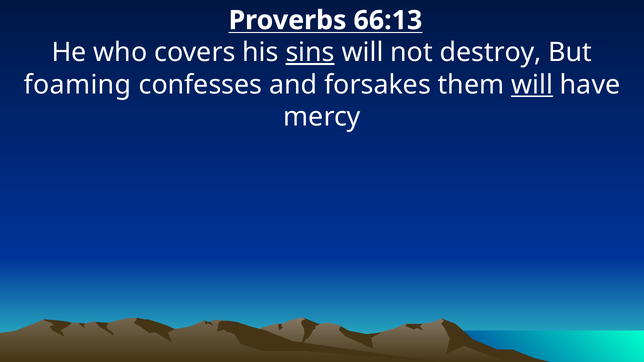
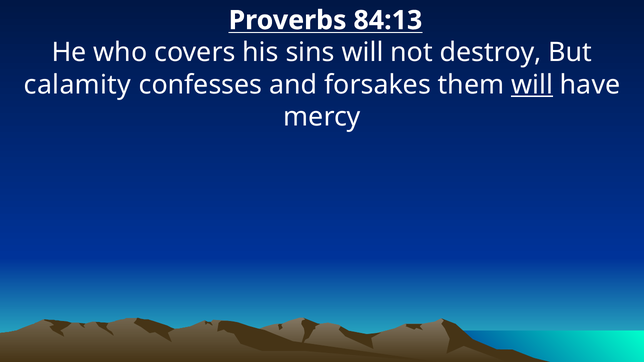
66:13: 66:13 -> 84:13
sins underline: present -> none
foaming: foaming -> calamity
